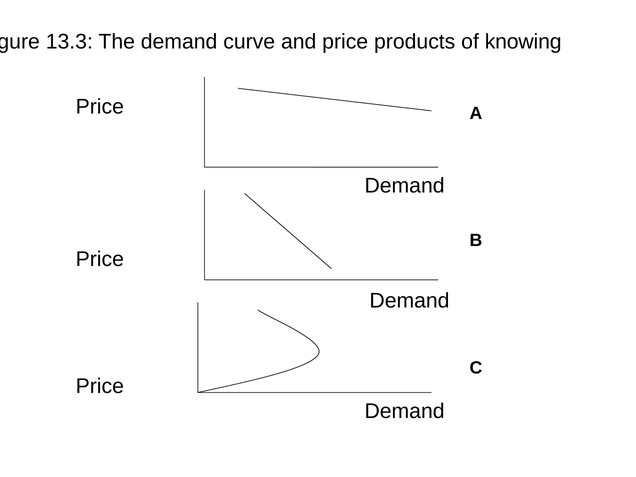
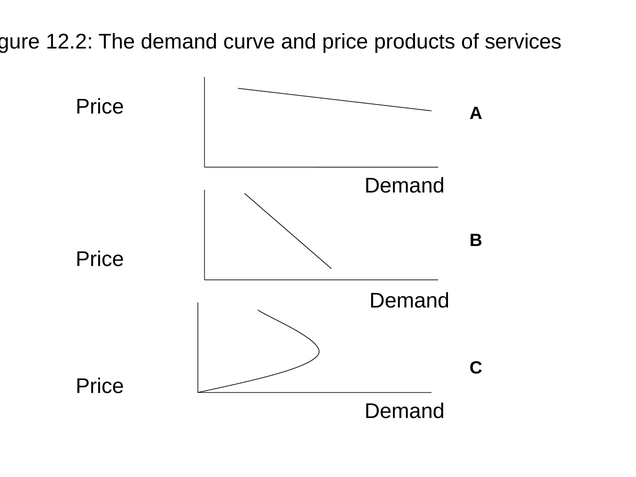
13.3: 13.3 -> 12.2
knowing: knowing -> services
